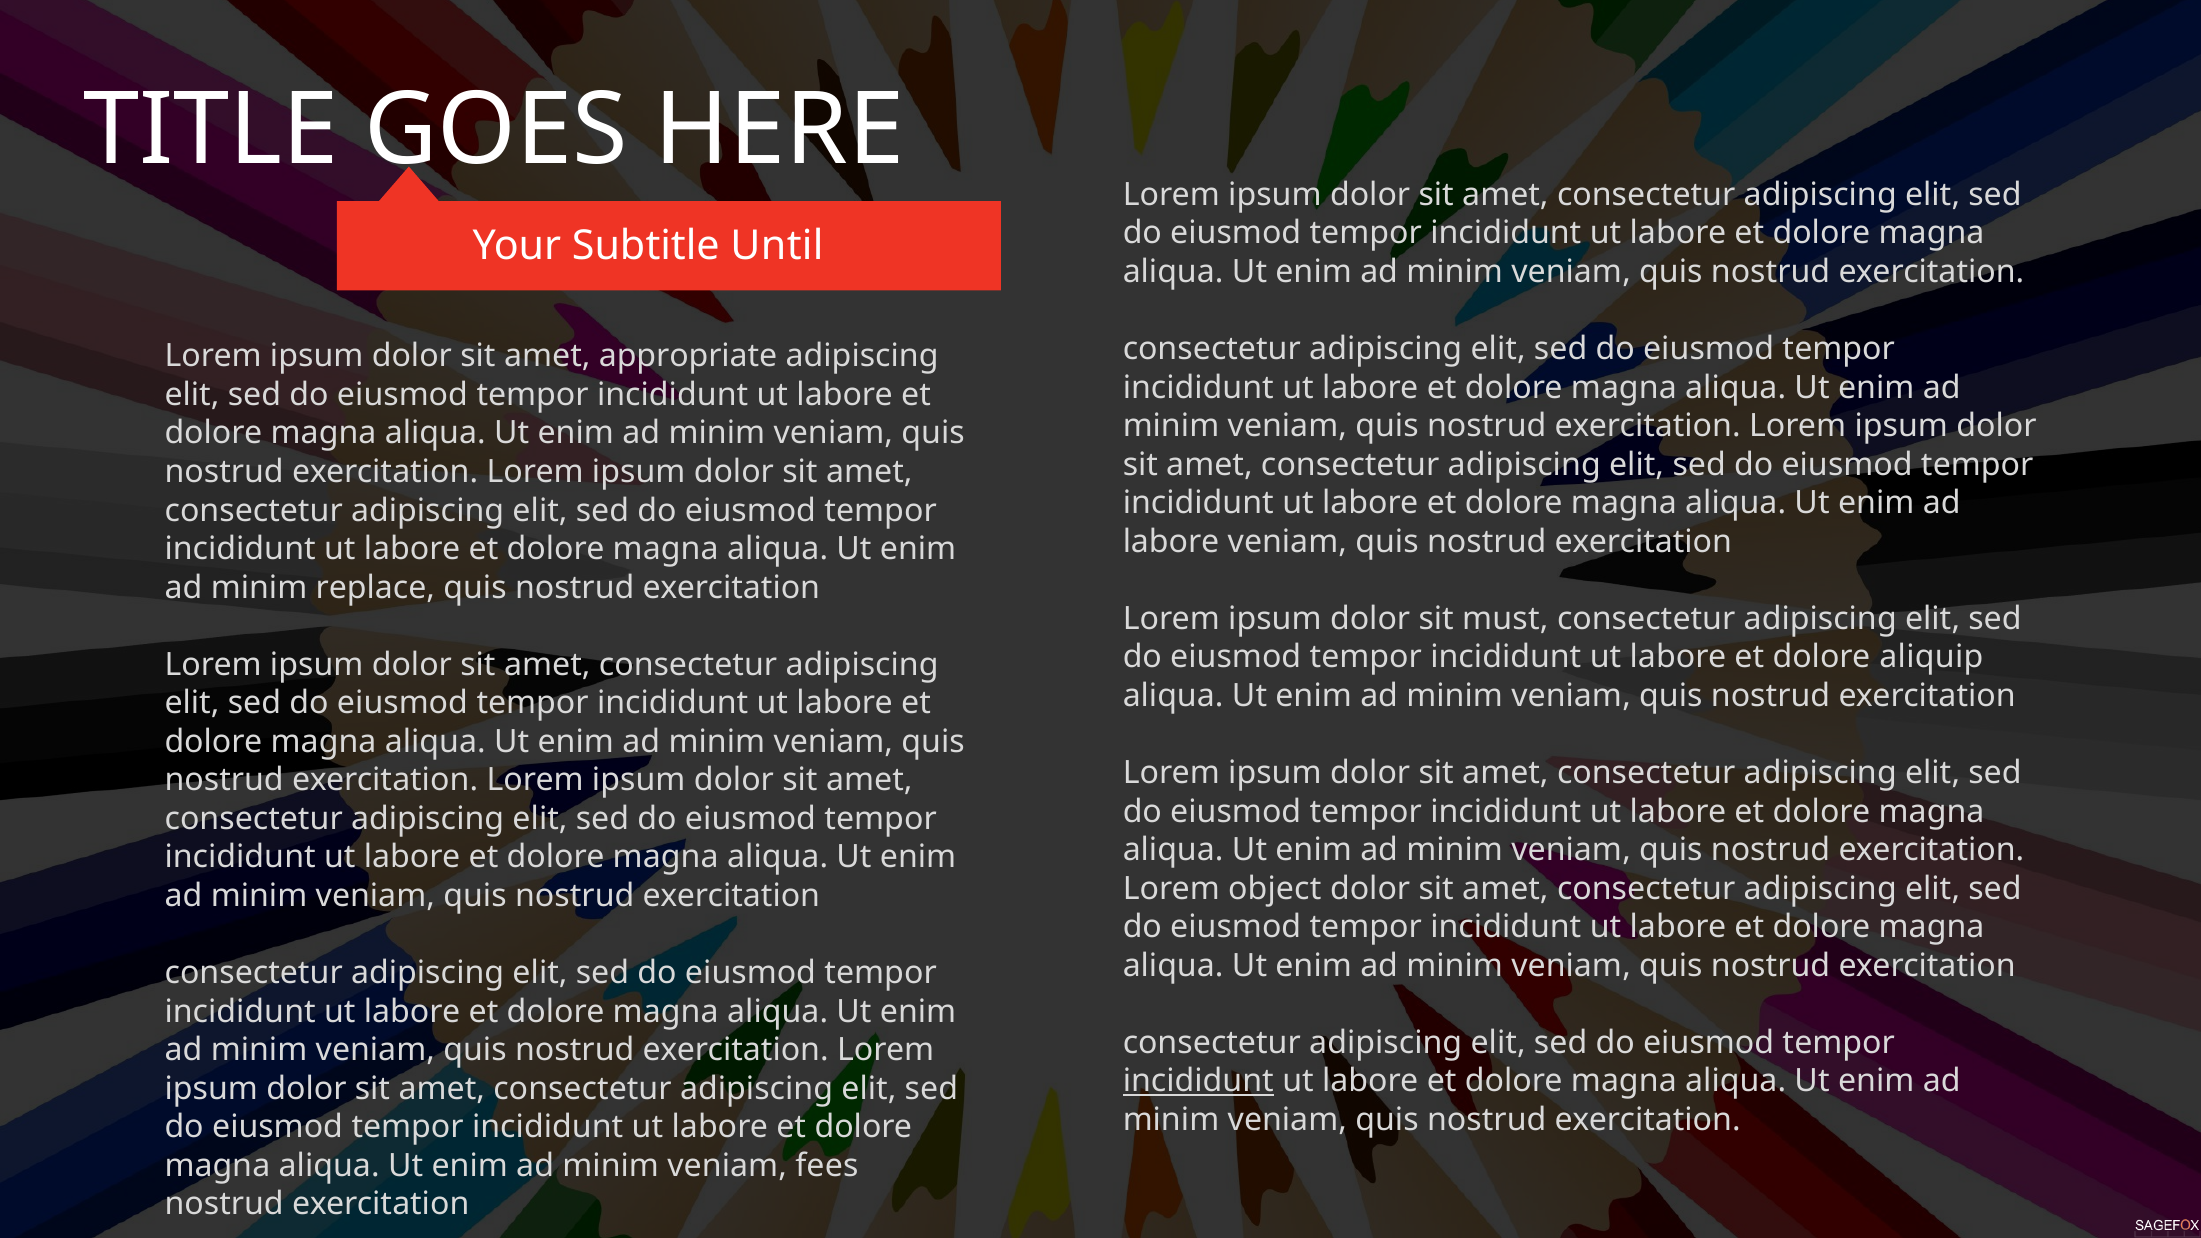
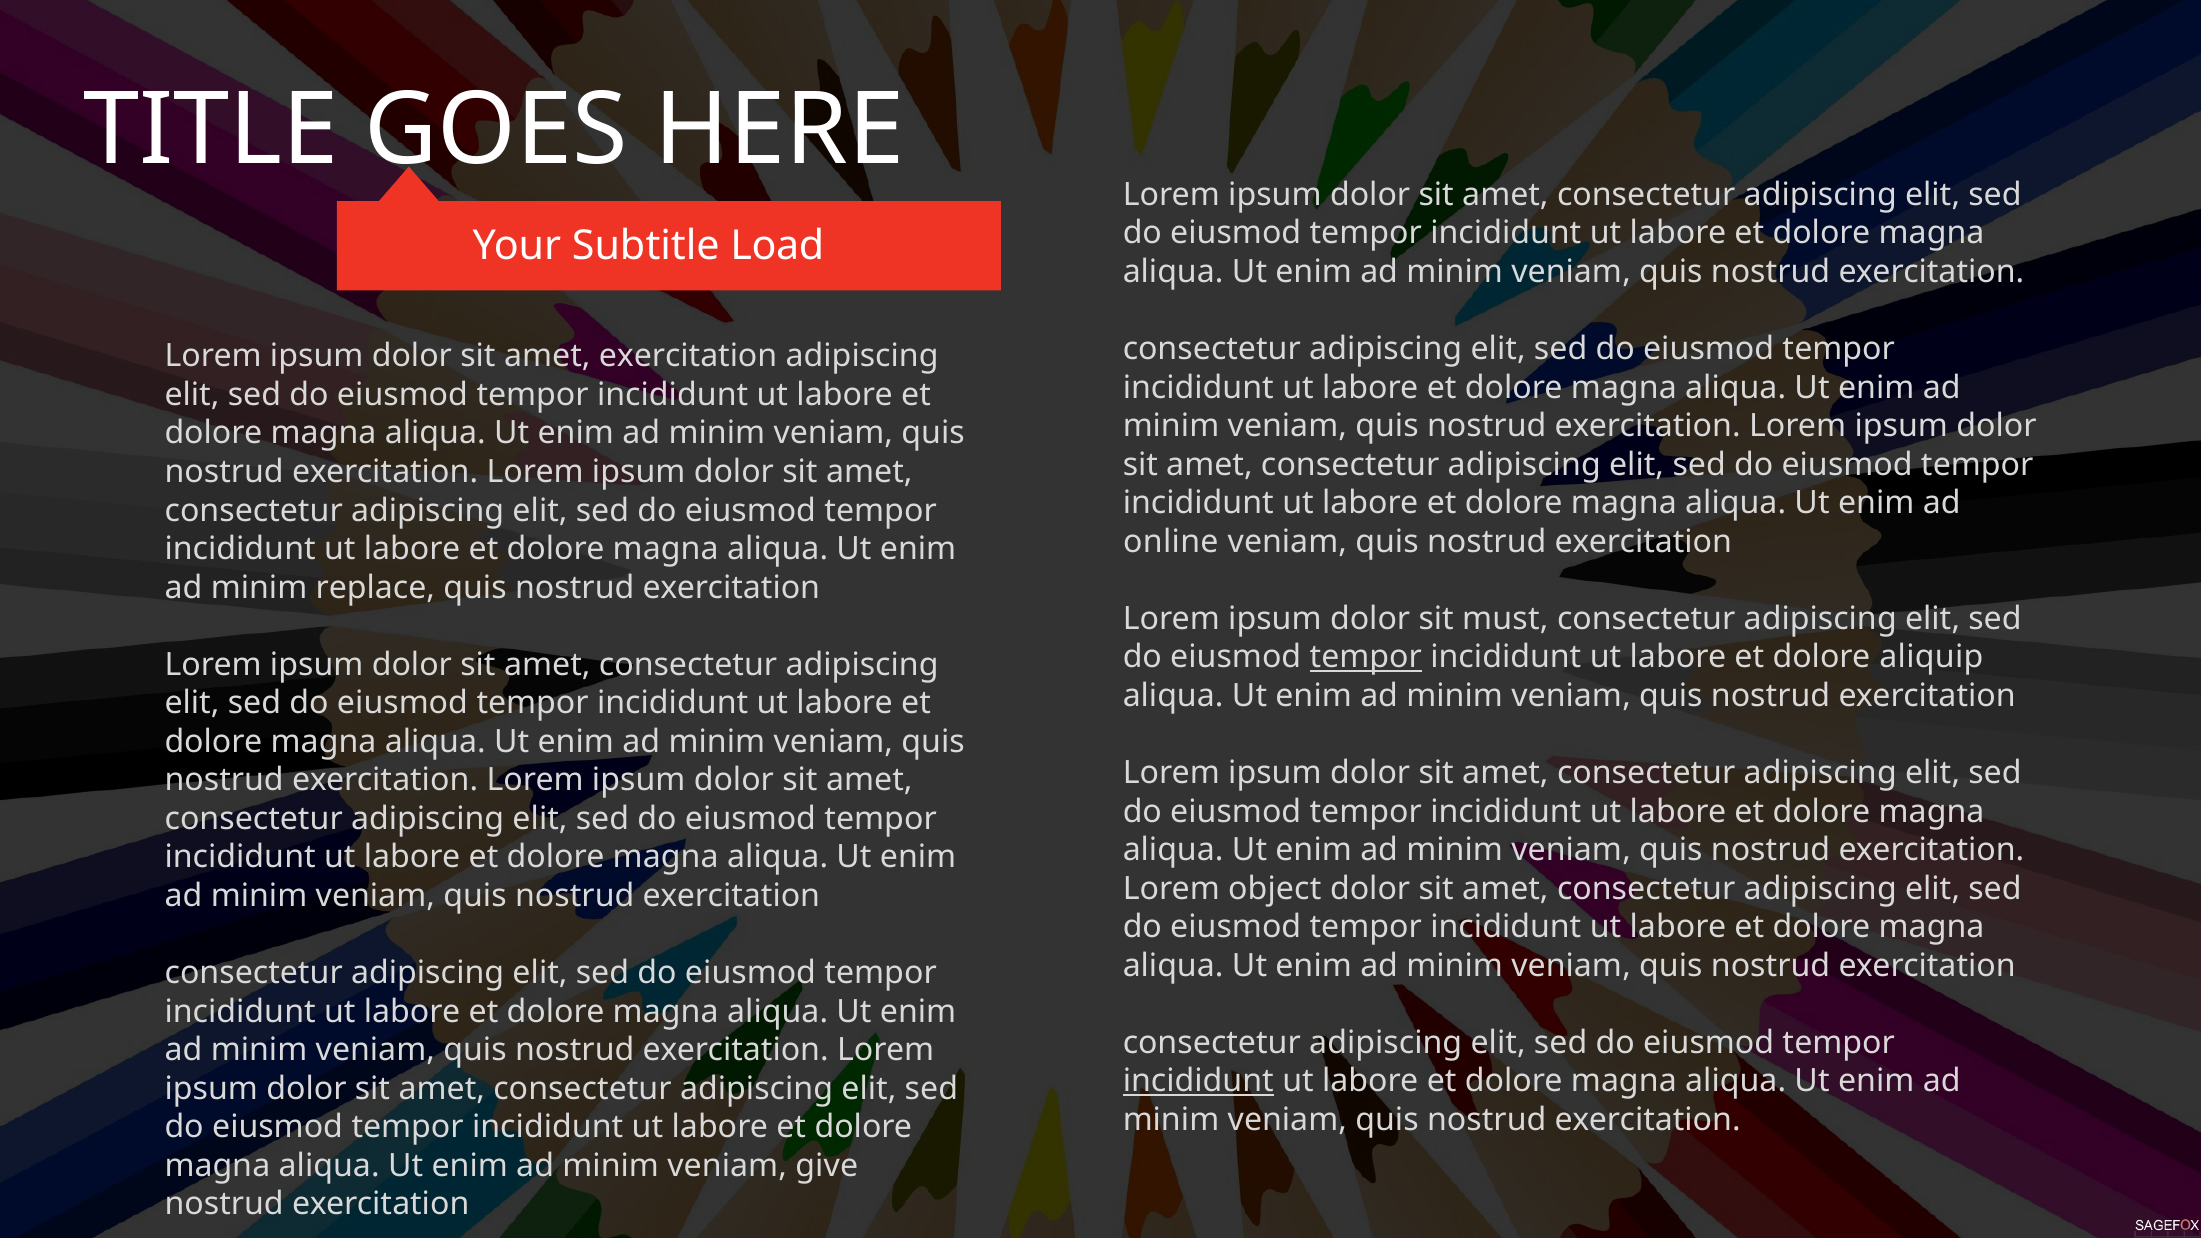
Until: Until -> Load
amet appropriate: appropriate -> exercitation
labore at (1171, 542): labore -> online
tempor at (1366, 657) underline: none -> present
fees: fees -> give
